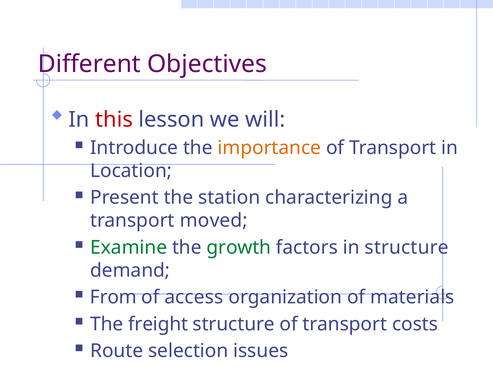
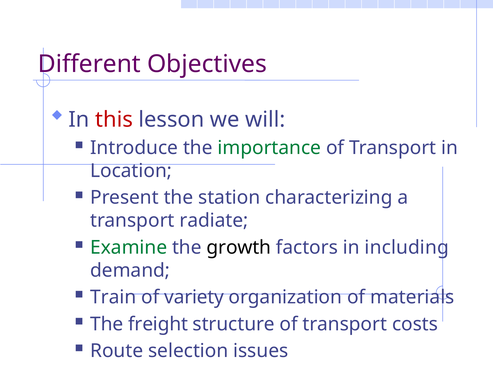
importance colour: orange -> green
moved: moved -> radiate
growth colour: green -> black
in structure: structure -> including
From: From -> Train
access: access -> variety
